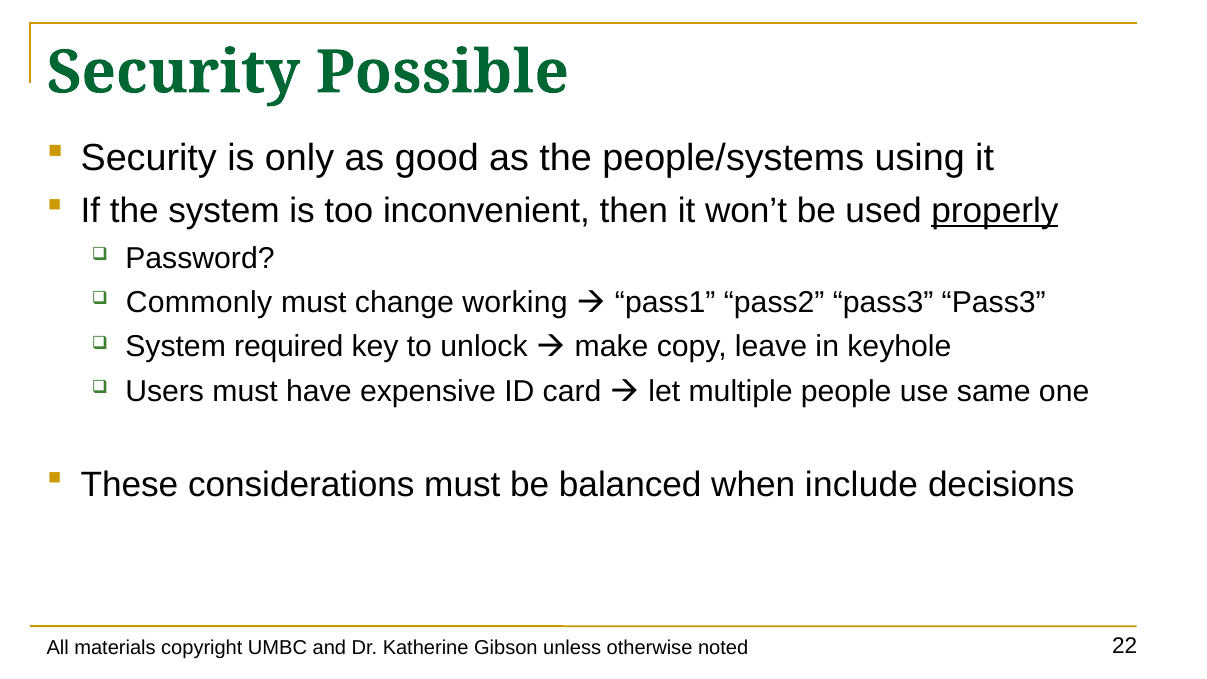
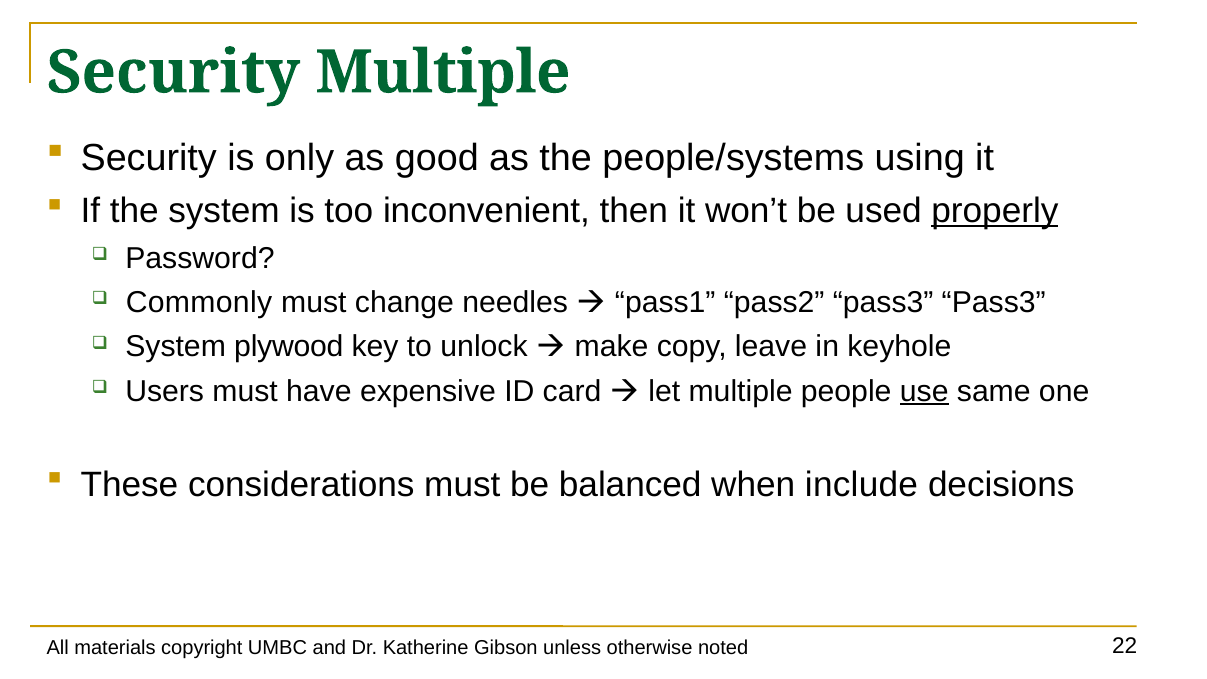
Security Possible: Possible -> Multiple
working: working -> needles
required: required -> plywood
use underline: none -> present
